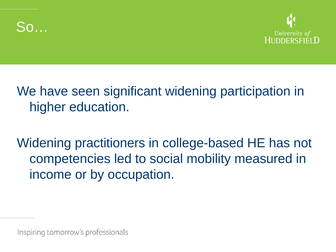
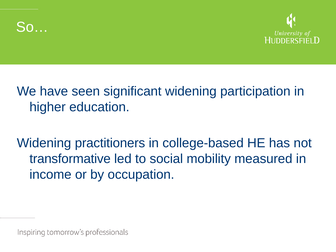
competencies: competencies -> transformative
